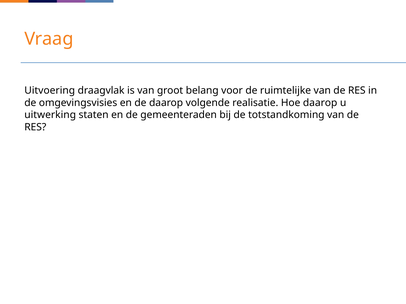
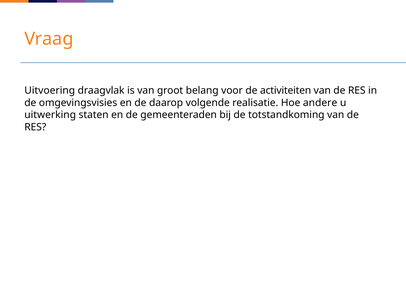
ruimtelijke: ruimtelijke -> activiteiten
Hoe daarop: daarop -> andere
